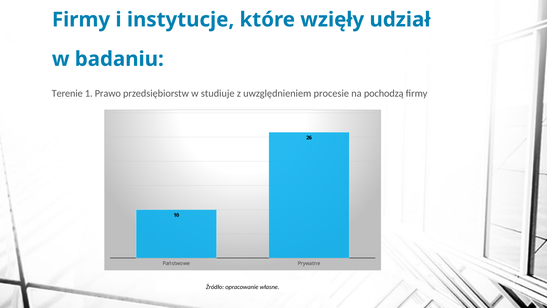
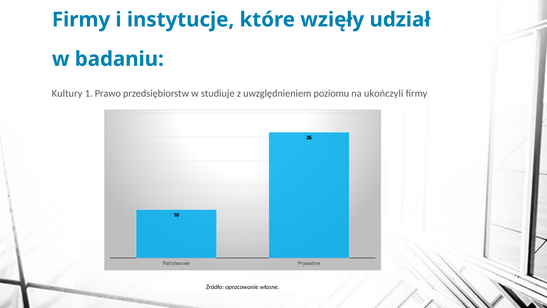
Terenie: Terenie -> Kultury
procesie: procesie -> poziomu
pochodzą: pochodzą -> ukończyli
